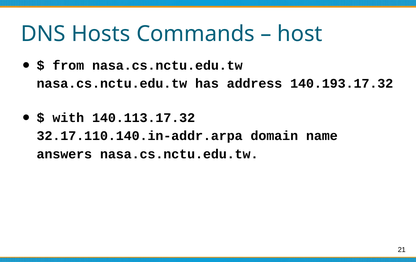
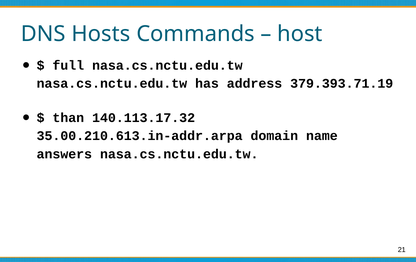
from: from -> full
140.193.17.32: 140.193.17.32 -> 379.393.71.19
with: with -> than
32.17.110.140.in-addr.arpa: 32.17.110.140.in-addr.arpa -> 35.00.210.613.in-addr.arpa
